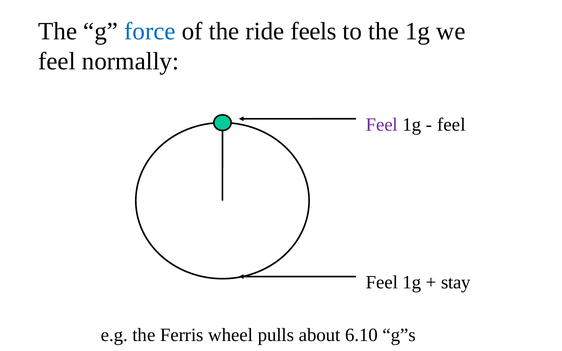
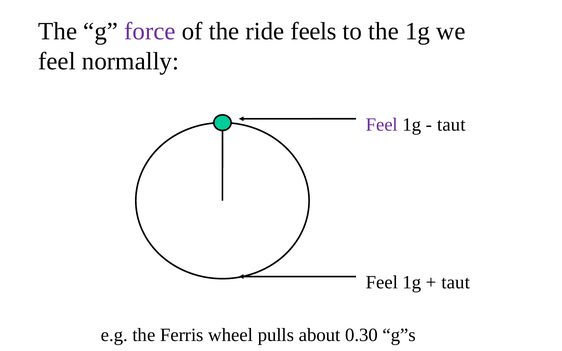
force colour: blue -> purple
feel at (451, 125): feel -> taut
stay at (456, 282): stay -> taut
6.10: 6.10 -> 0.30
